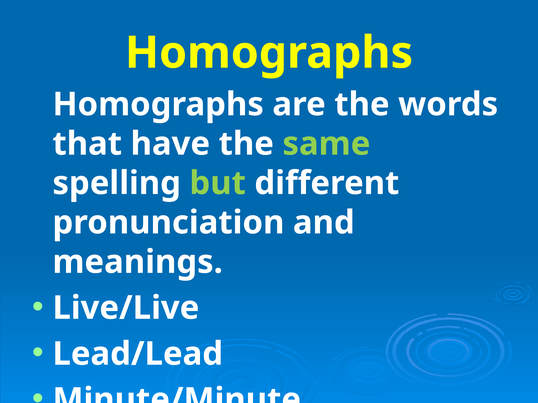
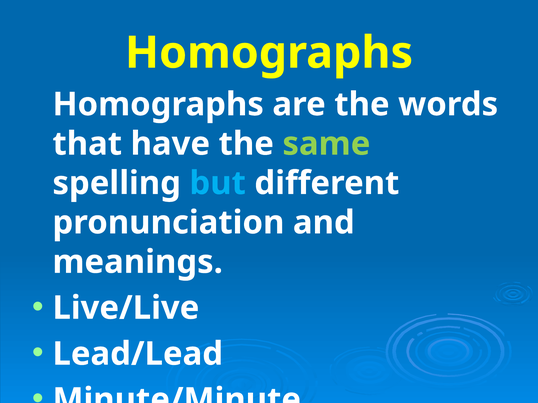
but colour: light green -> light blue
